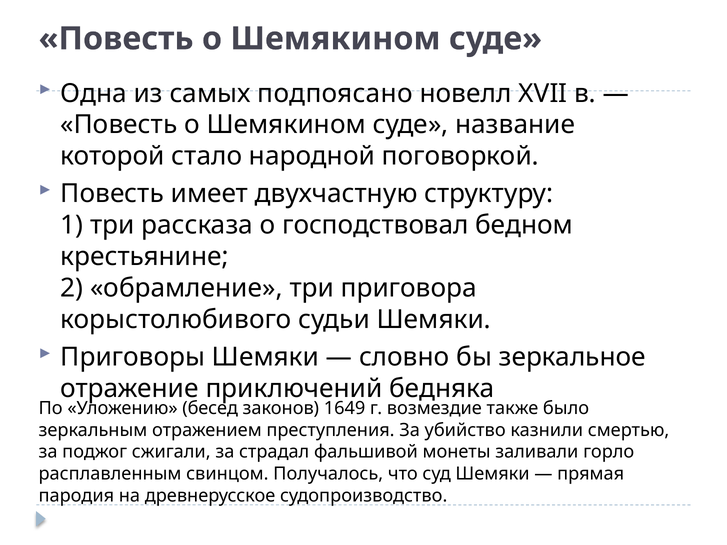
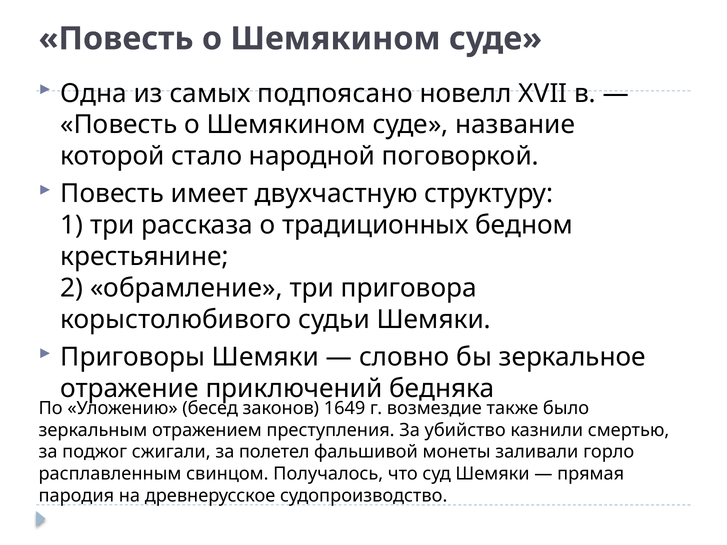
господствовал: господствовал -> традиционных
страдал: страдал -> полетел
